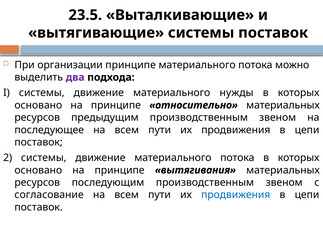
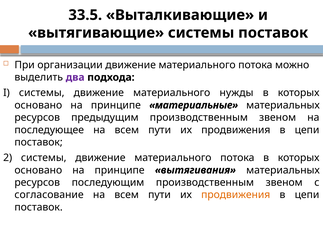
23.5: 23.5 -> 33.5
организации принципе: принципе -> движение
относительно: относительно -> материальные
продвижения at (236, 195) colour: blue -> orange
